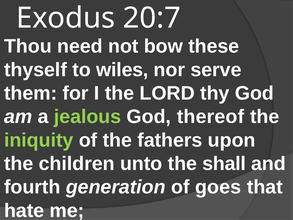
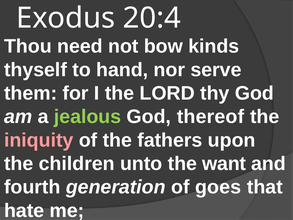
20:7: 20:7 -> 20:4
these: these -> kinds
wiles: wiles -> hand
iniquity colour: light green -> pink
shall: shall -> want
